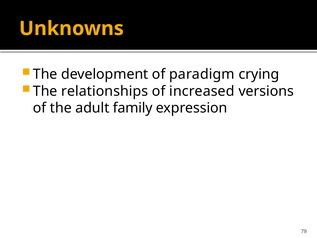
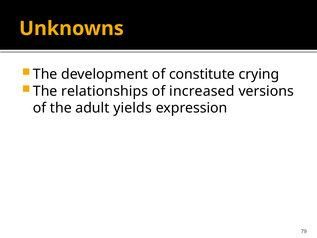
paradigm: paradigm -> constitute
family: family -> yields
